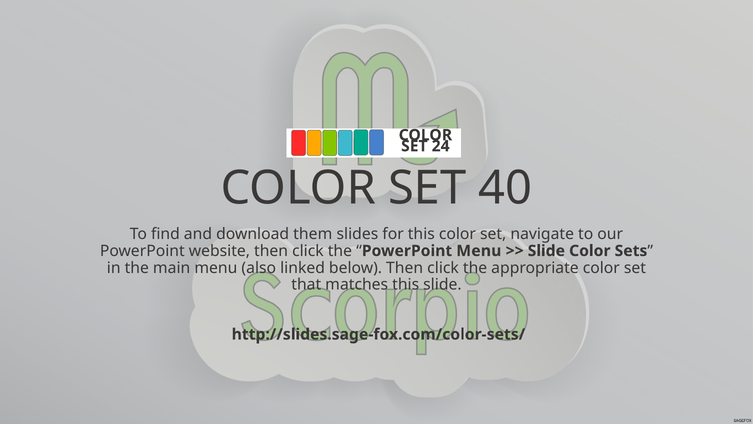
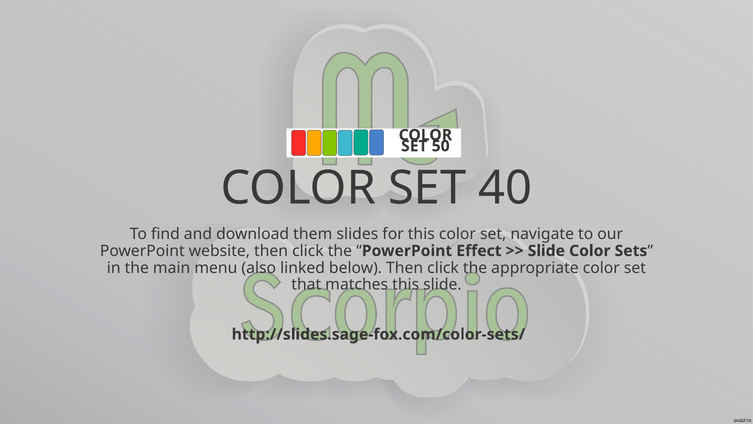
24: 24 -> 50
PowerPoint Menu: Menu -> Effect
